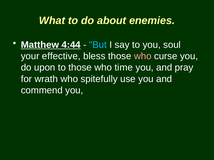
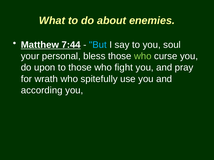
4:44: 4:44 -> 7:44
effective: effective -> personal
who at (143, 56) colour: pink -> light green
time: time -> fight
commend: commend -> according
